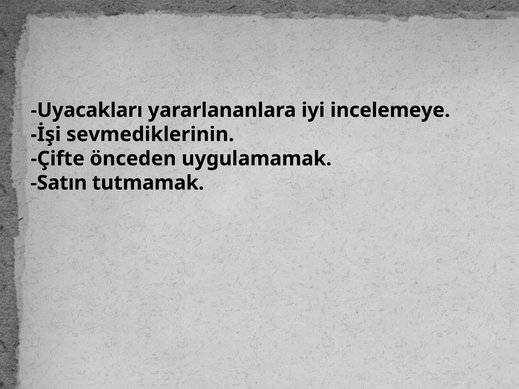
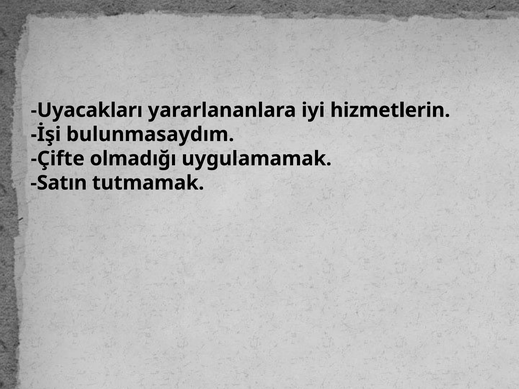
incelemeye: incelemeye -> hizmetlerin
sevmediklerinin: sevmediklerinin -> bulunmasaydım
önceden: önceden -> olmadığı
